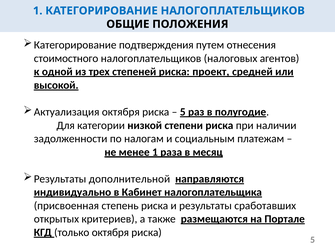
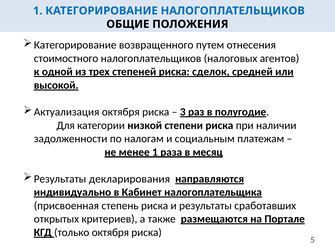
подтверждения: подтверждения -> возвращенного
проект: проект -> сделок
5 at (183, 112): 5 -> 3
дополнительной: дополнительной -> декларирования
